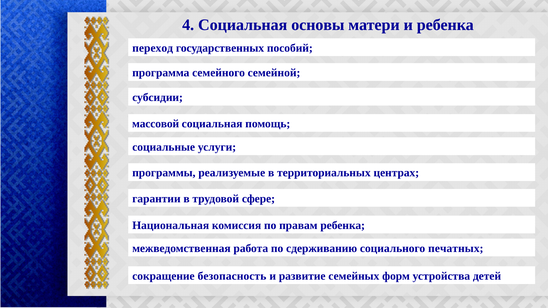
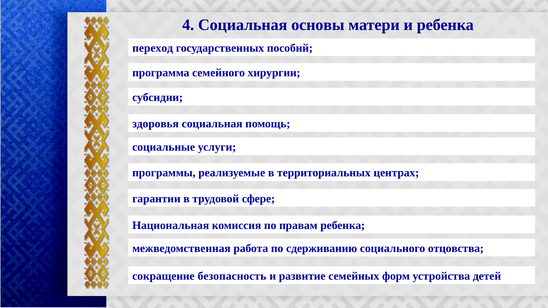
семейной: семейной -> хирургии
массовой: массовой -> здоровья
печатных: печатных -> отцовства
